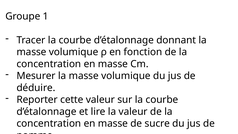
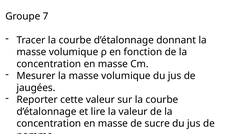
1: 1 -> 7
déduire: déduire -> jaugées
